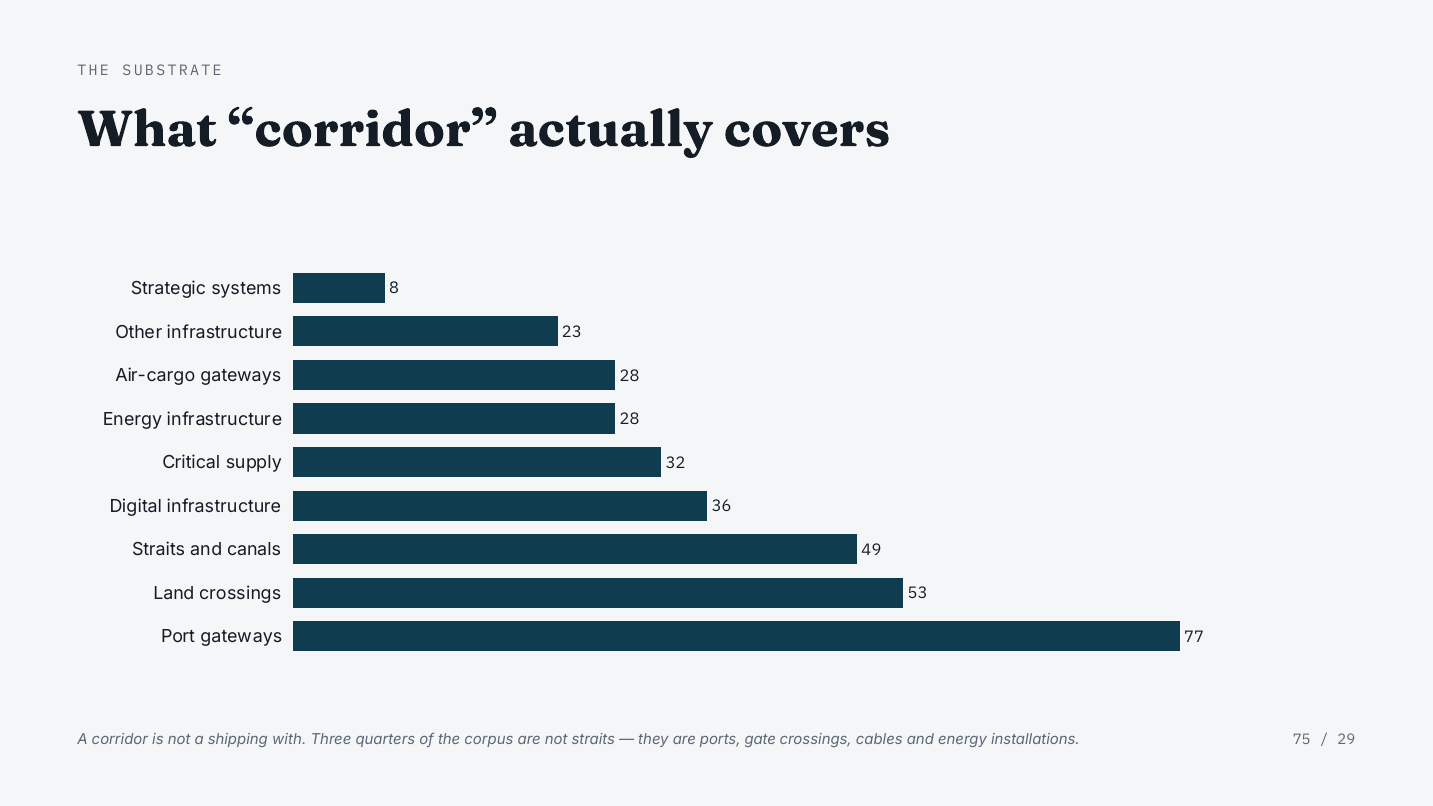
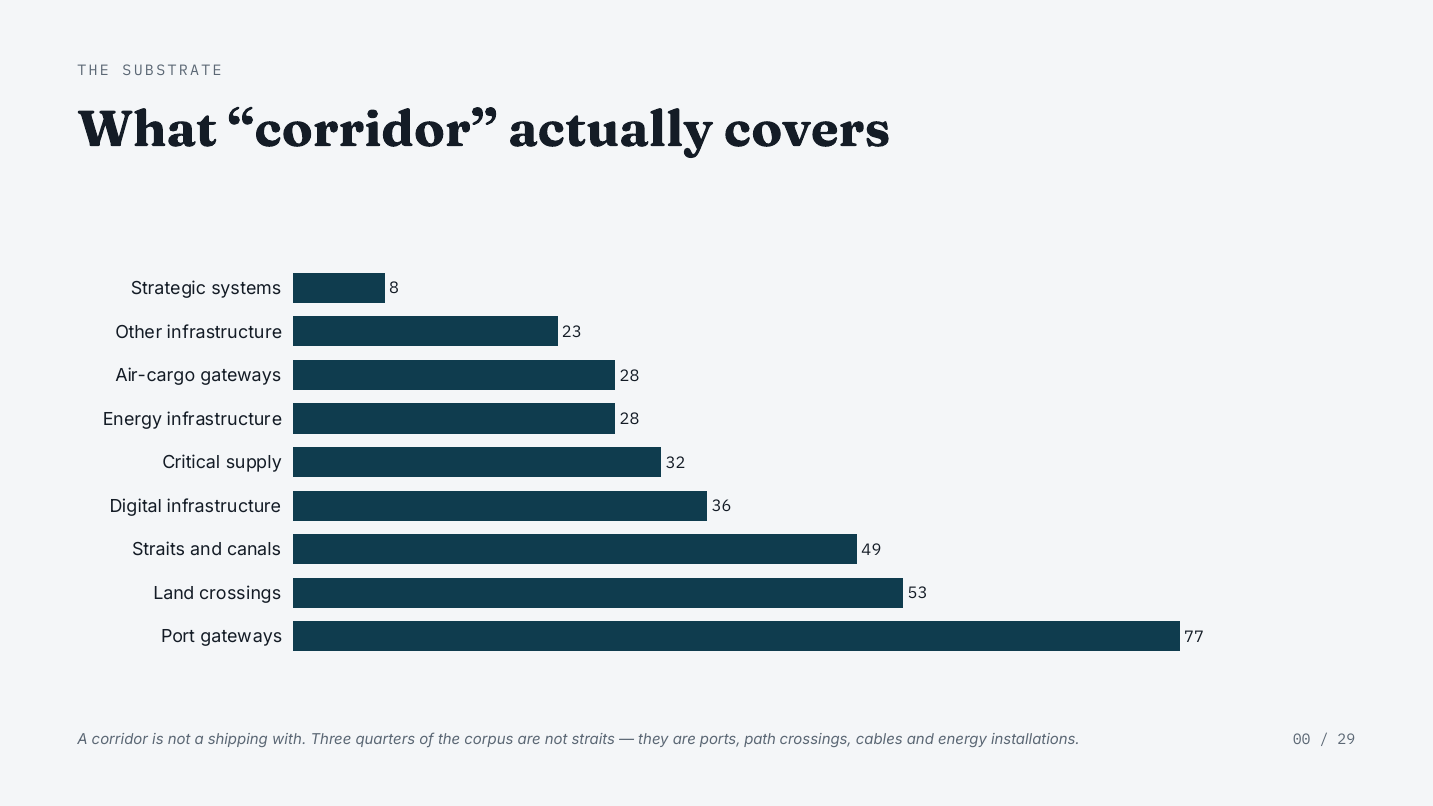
gate: gate -> path
75: 75 -> 00
